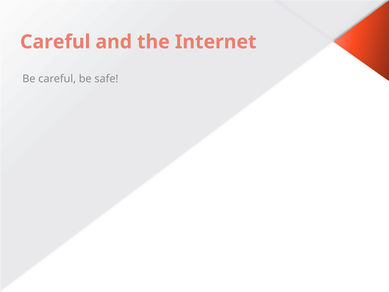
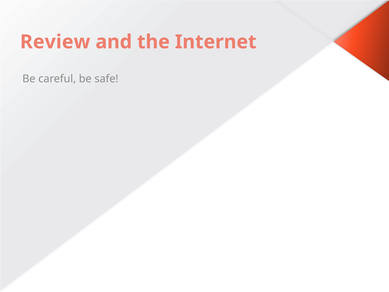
Careful at (55, 42): Careful -> Review
